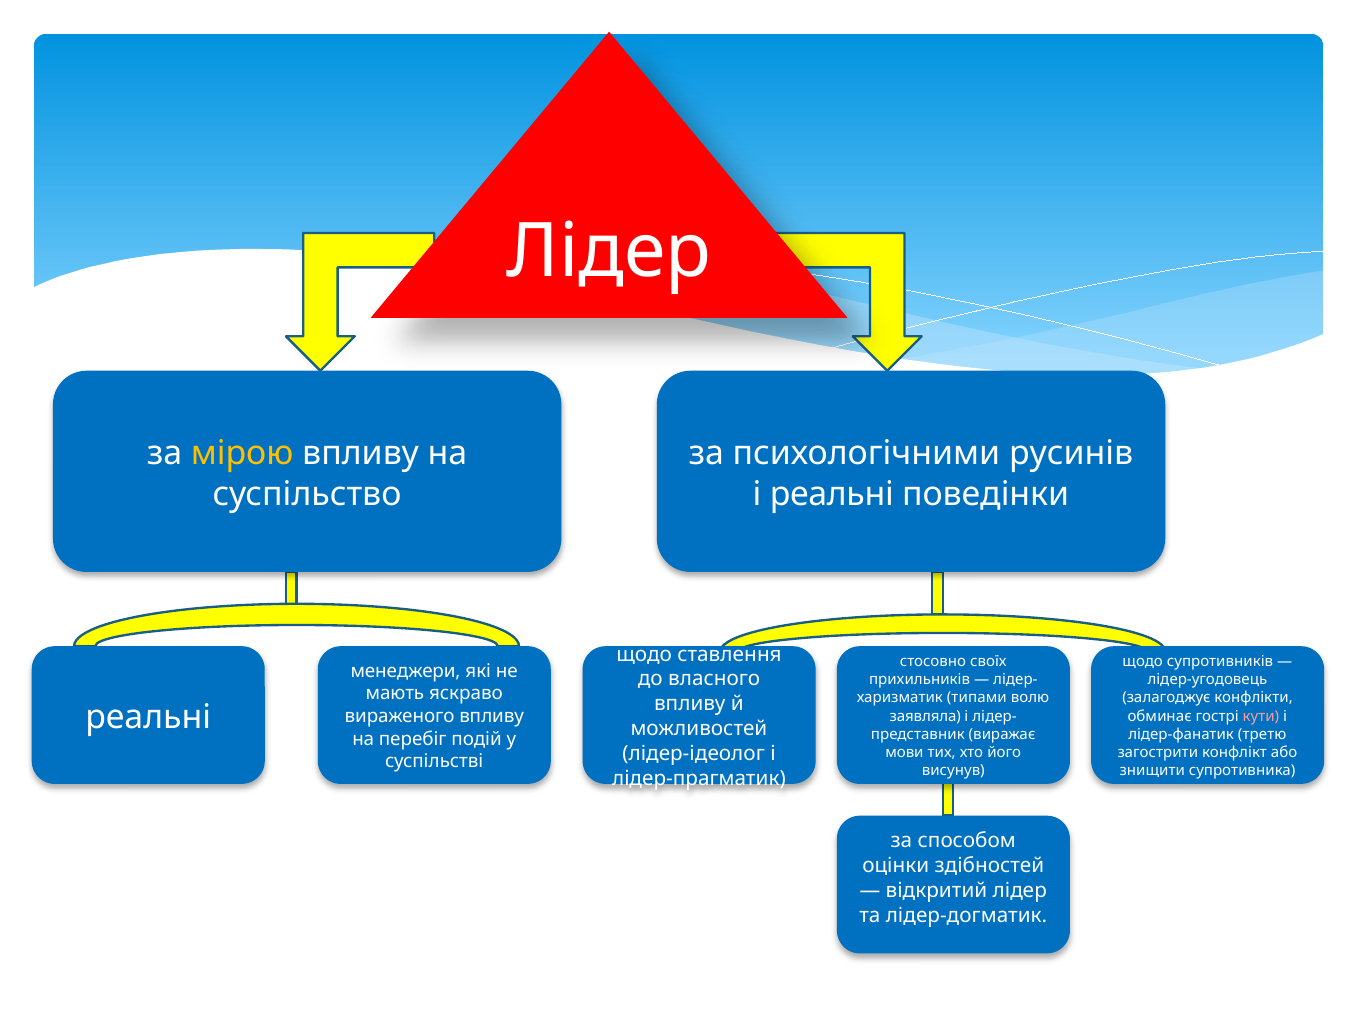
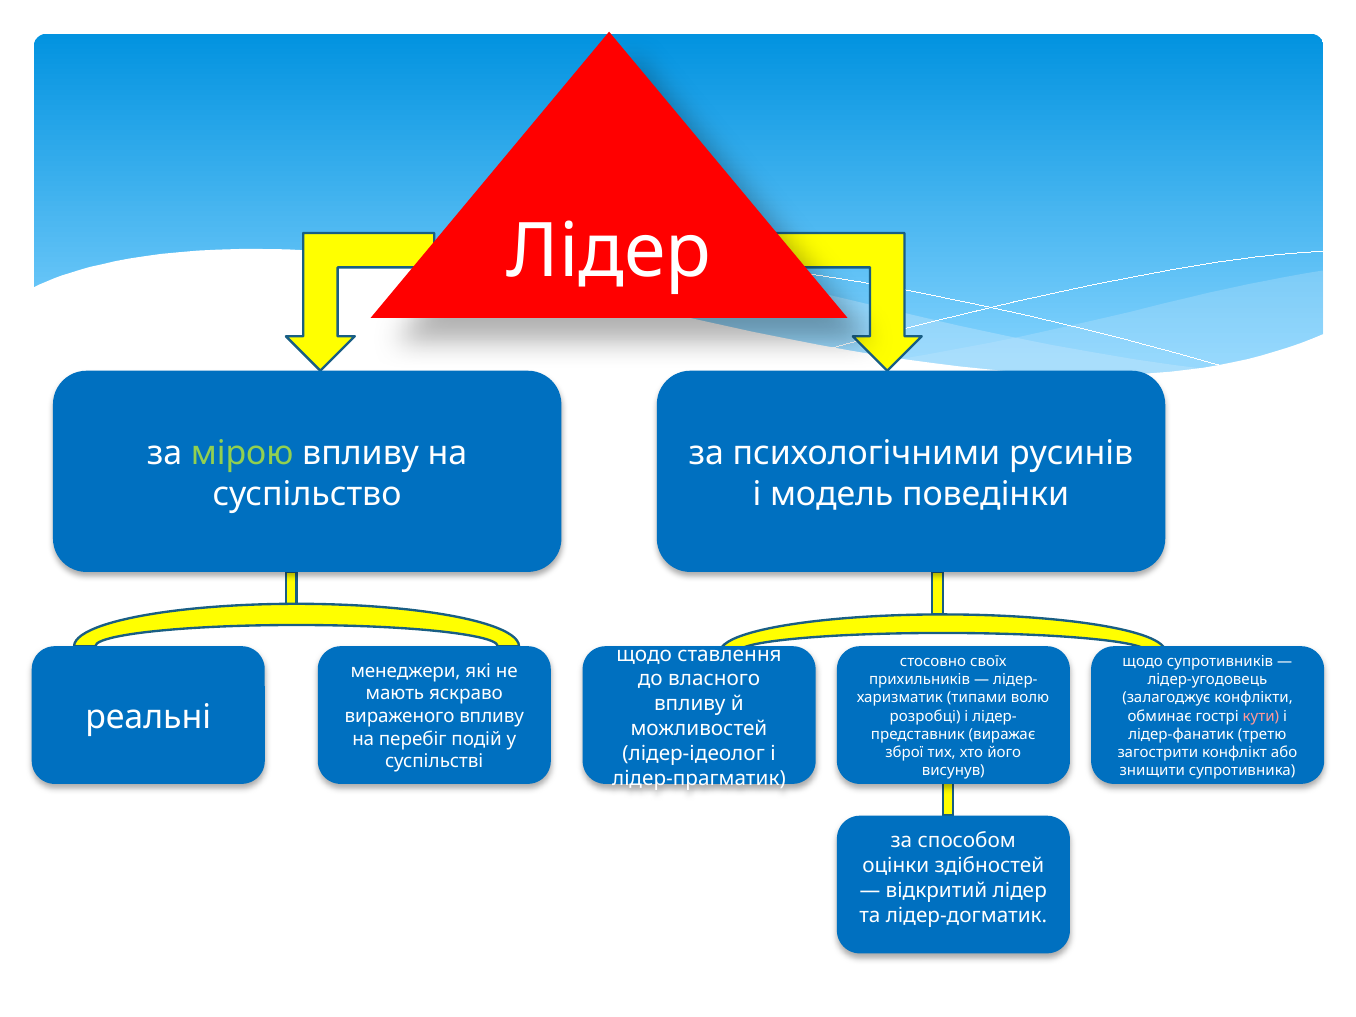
мірою colour: yellow -> light green
і реальні: реальні -> модель
заявляла: заявляла -> розробці
мови: мови -> зброї
